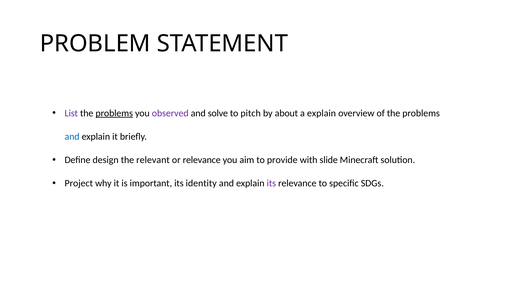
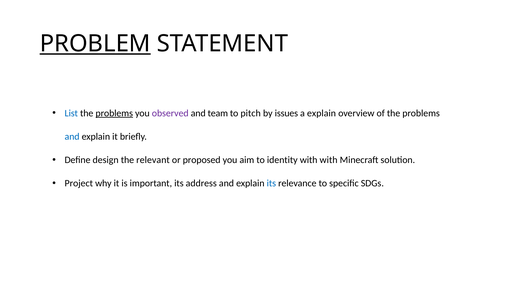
PROBLEM underline: none -> present
List colour: purple -> blue
solve: solve -> team
about: about -> issues
or relevance: relevance -> proposed
provide: provide -> identity
with slide: slide -> with
identity: identity -> address
its at (271, 183) colour: purple -> blue
